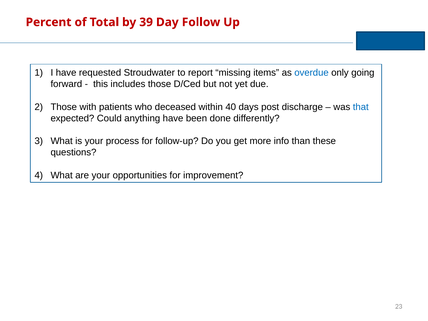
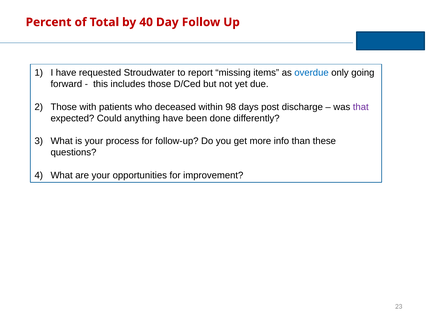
39: 39 -> 40
40: 40 -> 98
that colour: blue -> purple
